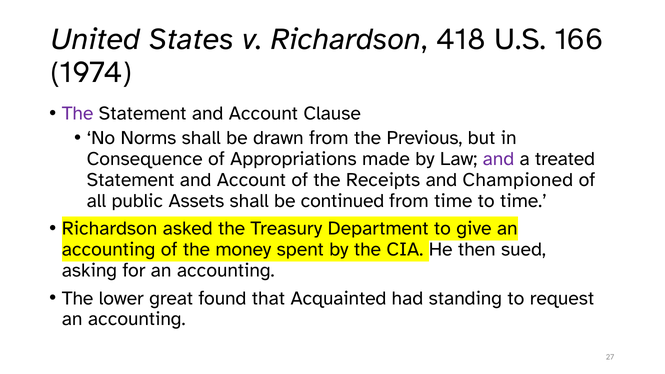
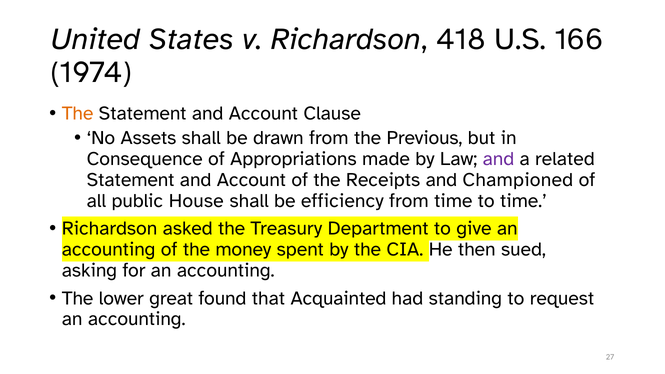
The at (78, 114) colour: purple -> orange
Norms: Norms -> Assets
treated: treated -> related
Assets: Assets -> House
continued: continued -> efficiency
